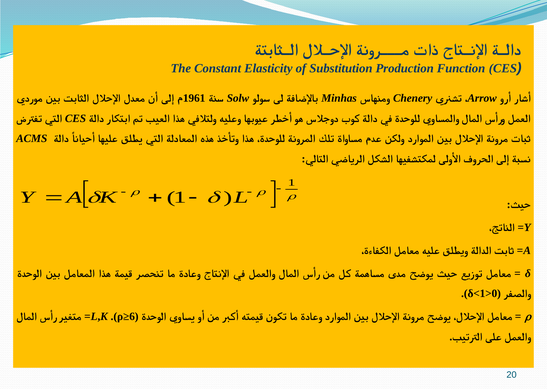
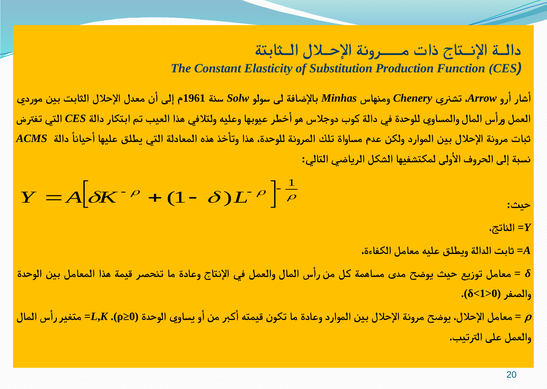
ρ≥6: ρ≥6 -> ρ≥0
